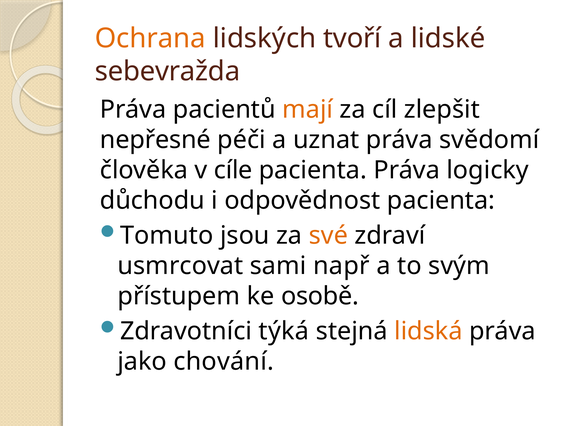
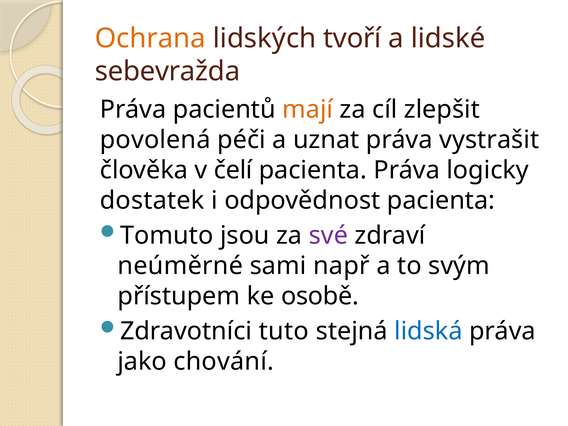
nepřesné: nepřesné -> povolená
svědomí: svědomí -> vystrašit
cíle: cíle -> čelí
důchodu: důchodu -> dostatek
své colour: orange -> purple
usmrcovat: usmrcovat -> neúměrné
týká: týká -> tuto
lidská colour: orange -> blue
